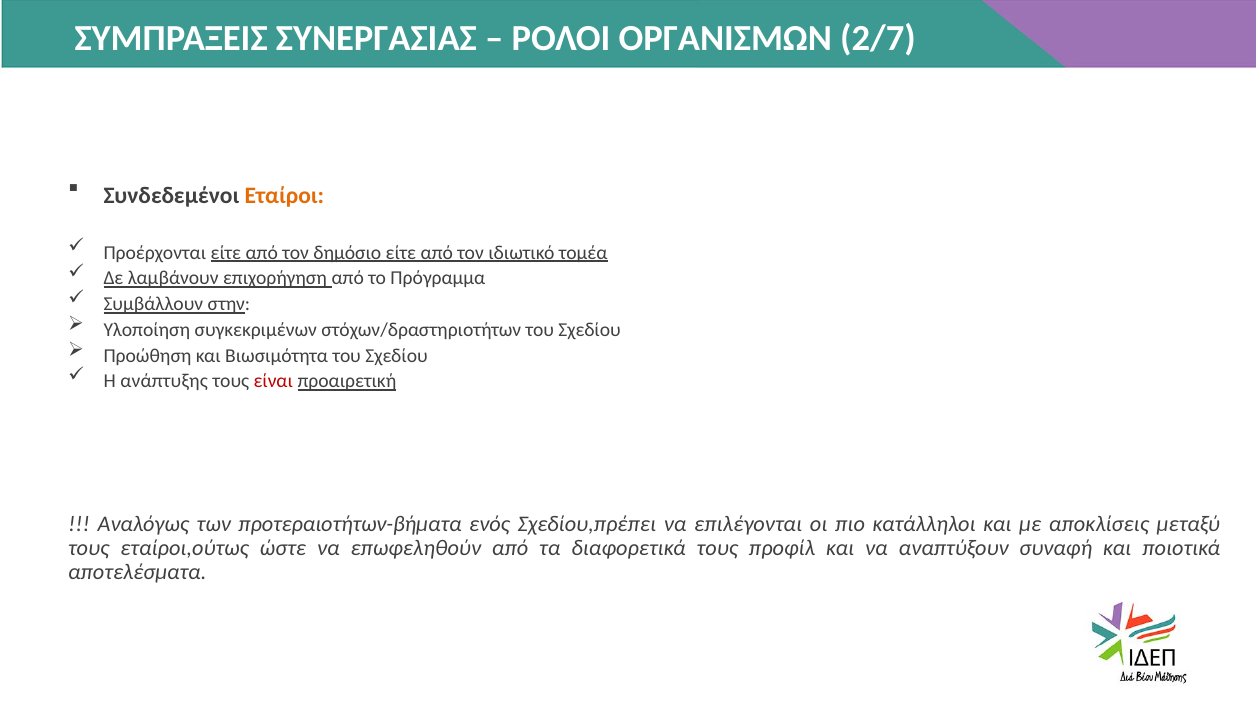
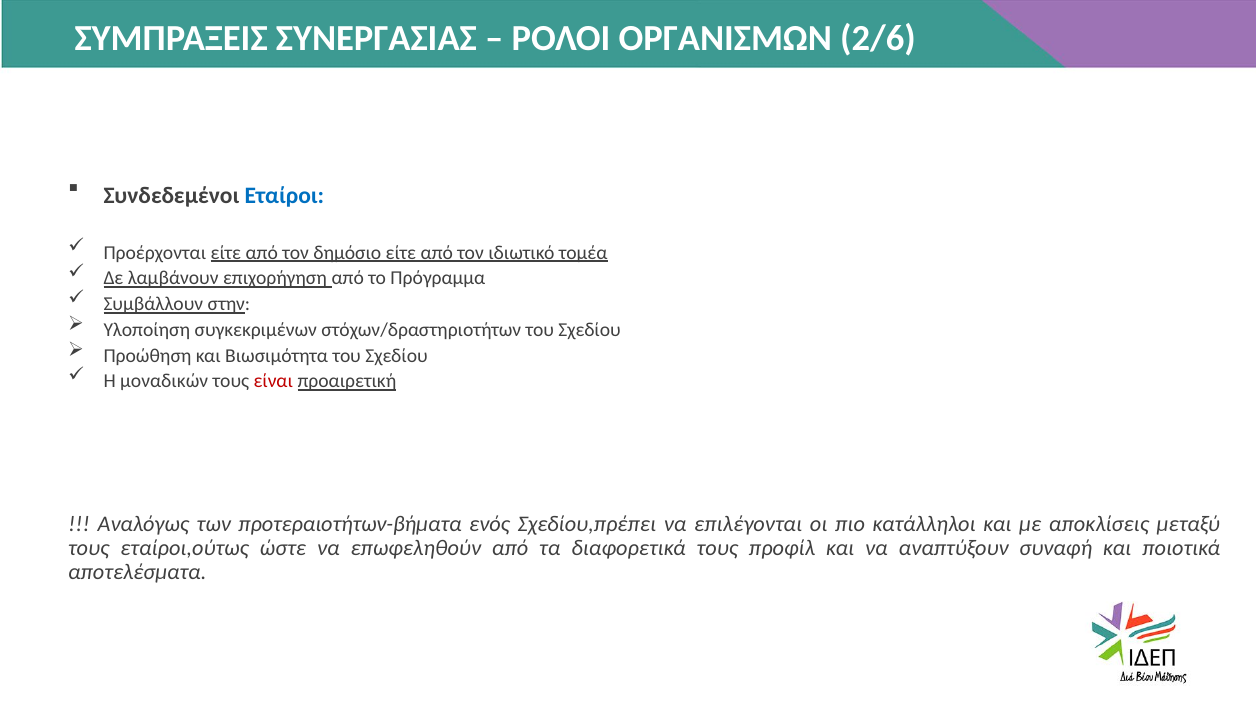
2/7: 2/7 -> 2/6
Εταίροι colour: orange -> blue
ανάπτυξης: ανάπτυξης -> μοναδικών
